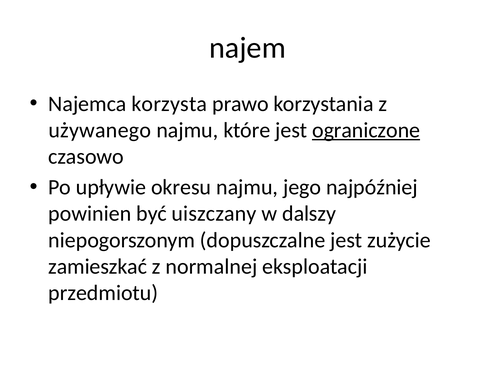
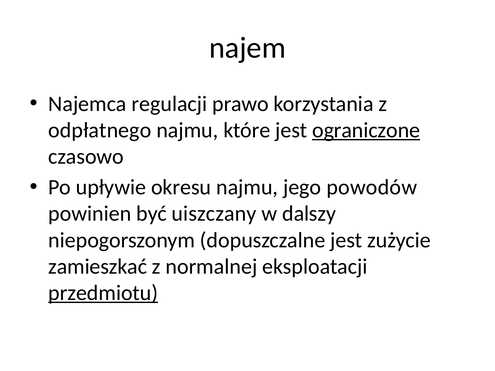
korzysta: korzysta -> regulacji
używanego: używanego -> odpłatnego
najpóźniej: najpóźniej -> powodów
przedmiotu underline: none -> present
